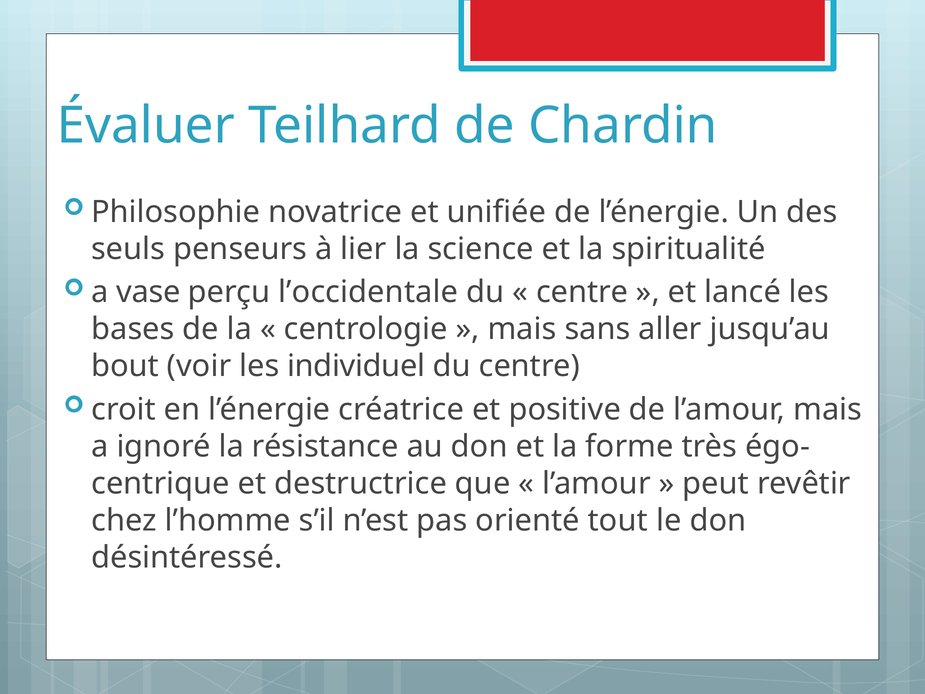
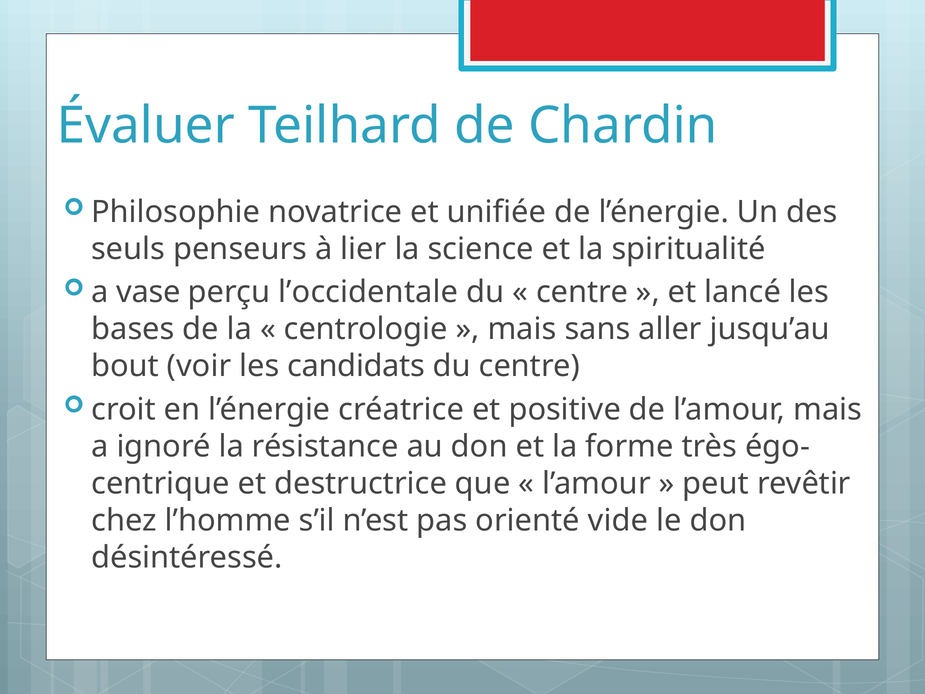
individuel: individuel -> candidats
tout: tout -> vide
